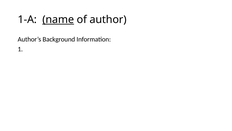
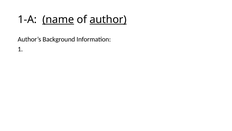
author underline: none -> present
